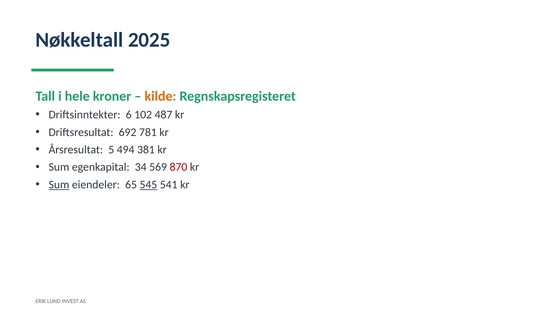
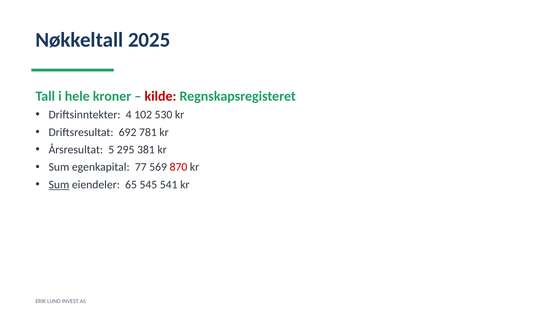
kilde colour: orange -> red
6: 6 -> 4
487: 487 -> 530
494: 494 -> 295
34: 34 -> 77
545 underline: present -> none
